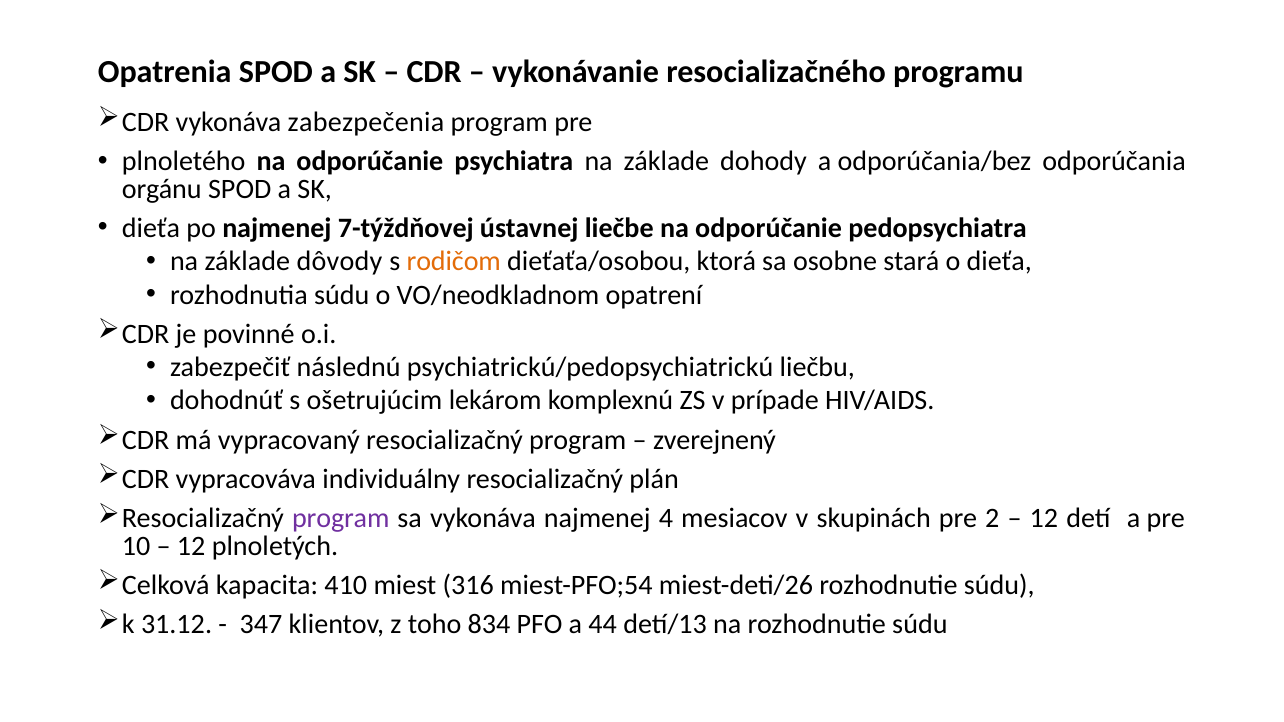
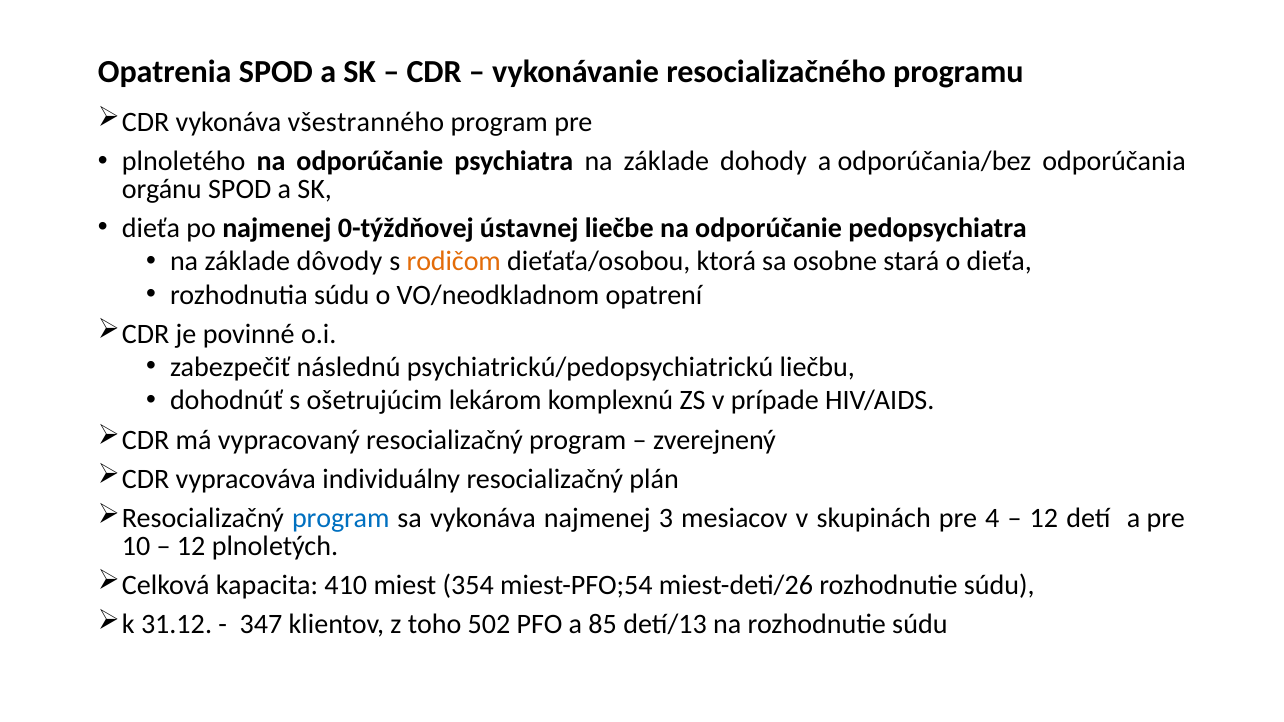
zabezpečenia: zabezpečenia -> všestranného
7-týždňovej: 7-týždňovej -> 0-týždňovej
program at (341, 519) colour: purple -> blue
4: 4 -> 3
2: 2 -> 4
316: 316 -> 354
834: 834 -> 502
44: 44 -> 85
